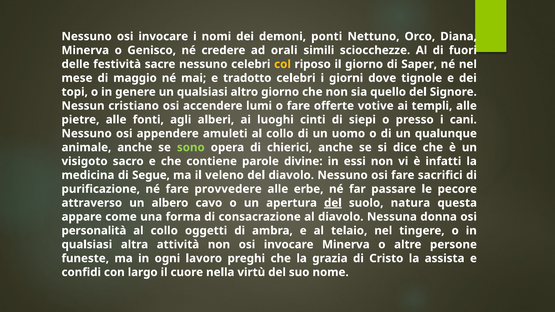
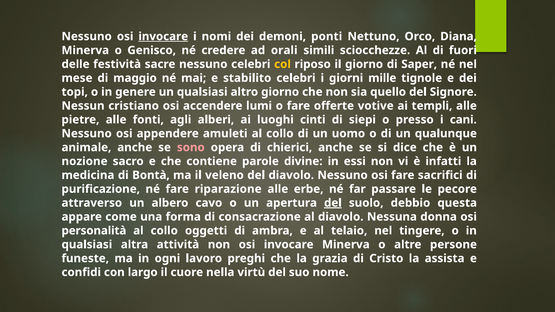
invocare at (163, 36) underline: none -> present
tradotto: tradotto -> stabilito
dove: dove -> mille
sono colour: light green -> pink
visigoto: visigoto -> nozione
Segue: Segue -> Bontà
provvedere: provvedere -> riparazione
natura: natura -> debbio
